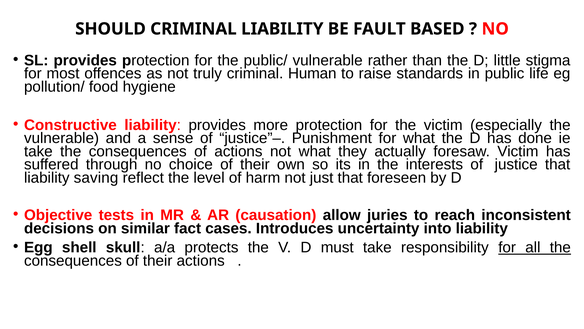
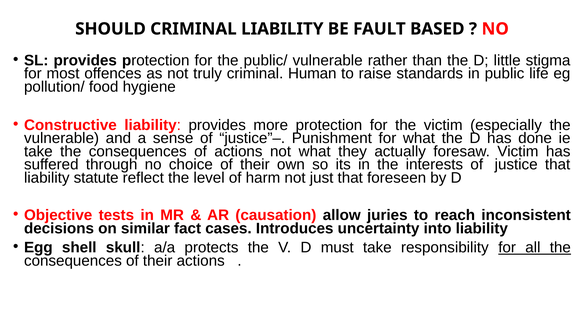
saving: saving -> statute
